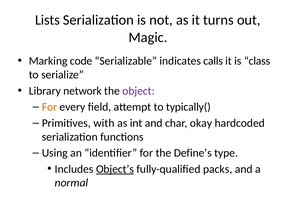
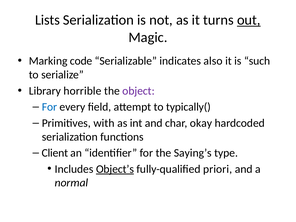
out underline: none -> present
calls: calls -> also
class: class -> such
network: network -> horrible
For at (49, 107) colour: orange -> blue
Using: Using -> Client
Define’s: Define’s -> Saying’s
packs: packs -> priori
